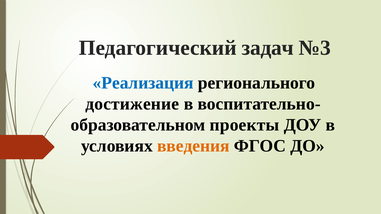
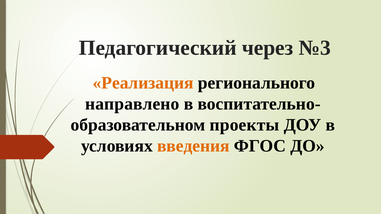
задач: задач -> через
Реализация colour: blue -> orange
достижение: достижение -> направлено
